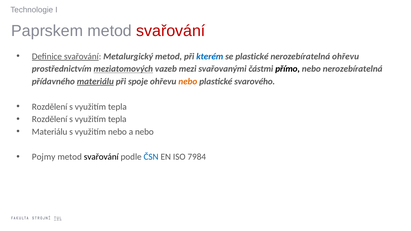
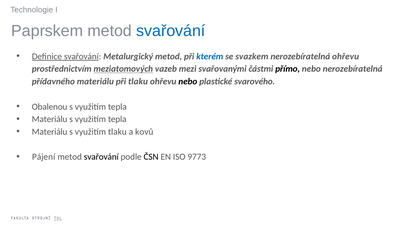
svařování at (171, 31) colour: red -> blue
se plastické: plastické -> svazkem
materiálu at (95, 82) underline: present -> none
při spoje: spoje -> tlaku
nebo at (188, 82) colour: orange -> black
Rozdělení at (50, 107): Rozdělení -> Obalenou
Rozdělení at (50, 119): Rozdělení -> Materiálu
využitím nebo: nebo -> tlaku
a nebo: nebo -> kovů
Pojmy: Pojmy -> Pájení
ČSN colour: blue -> black
7984: 7984 -> 9773
